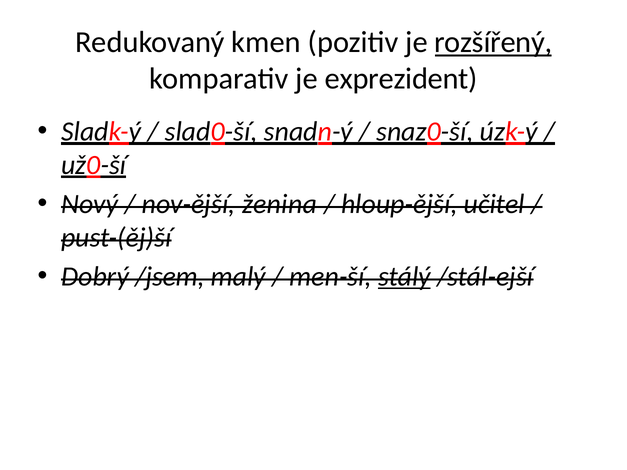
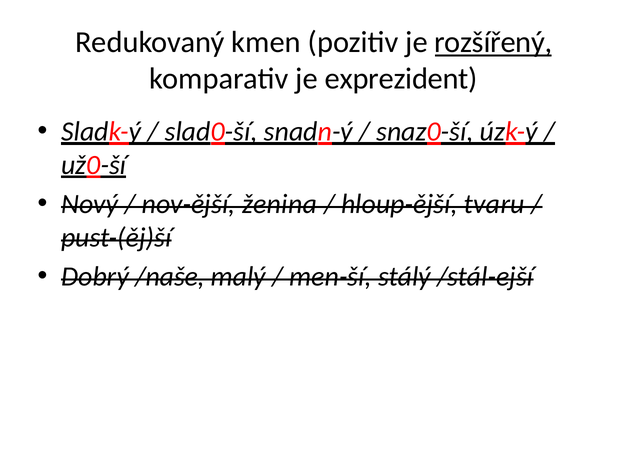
učitel: učitel -> tvaru
/jsem: /jsem -> /naše
stálý underline: present -> none
